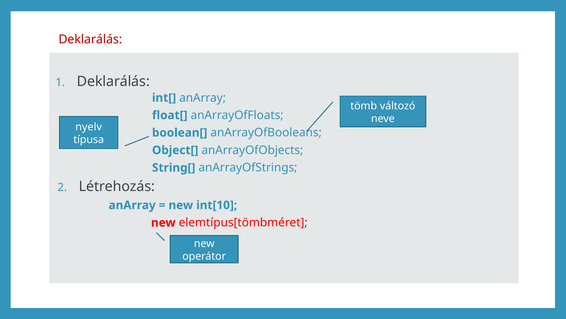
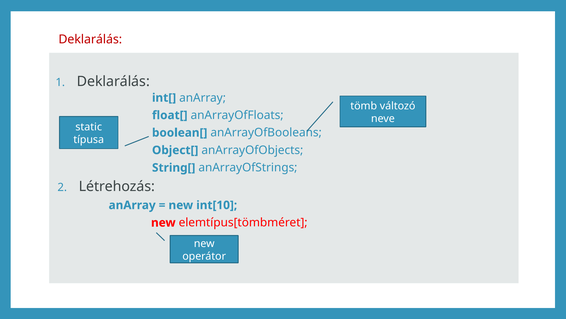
nyelv: nyelv -> static
